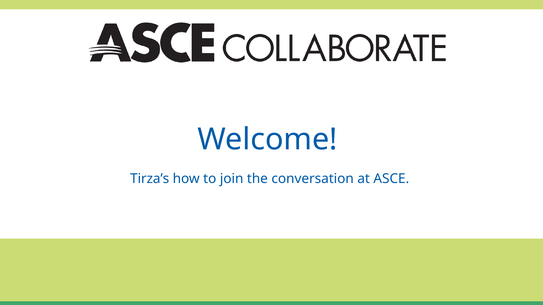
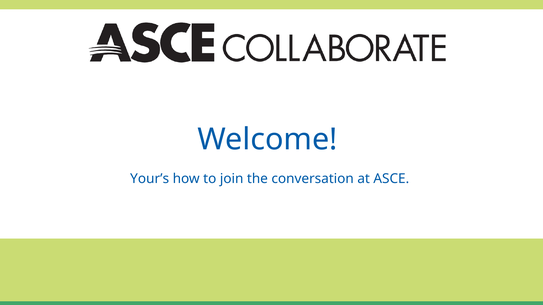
Tirza’s: Tirza’s -> Your’s
